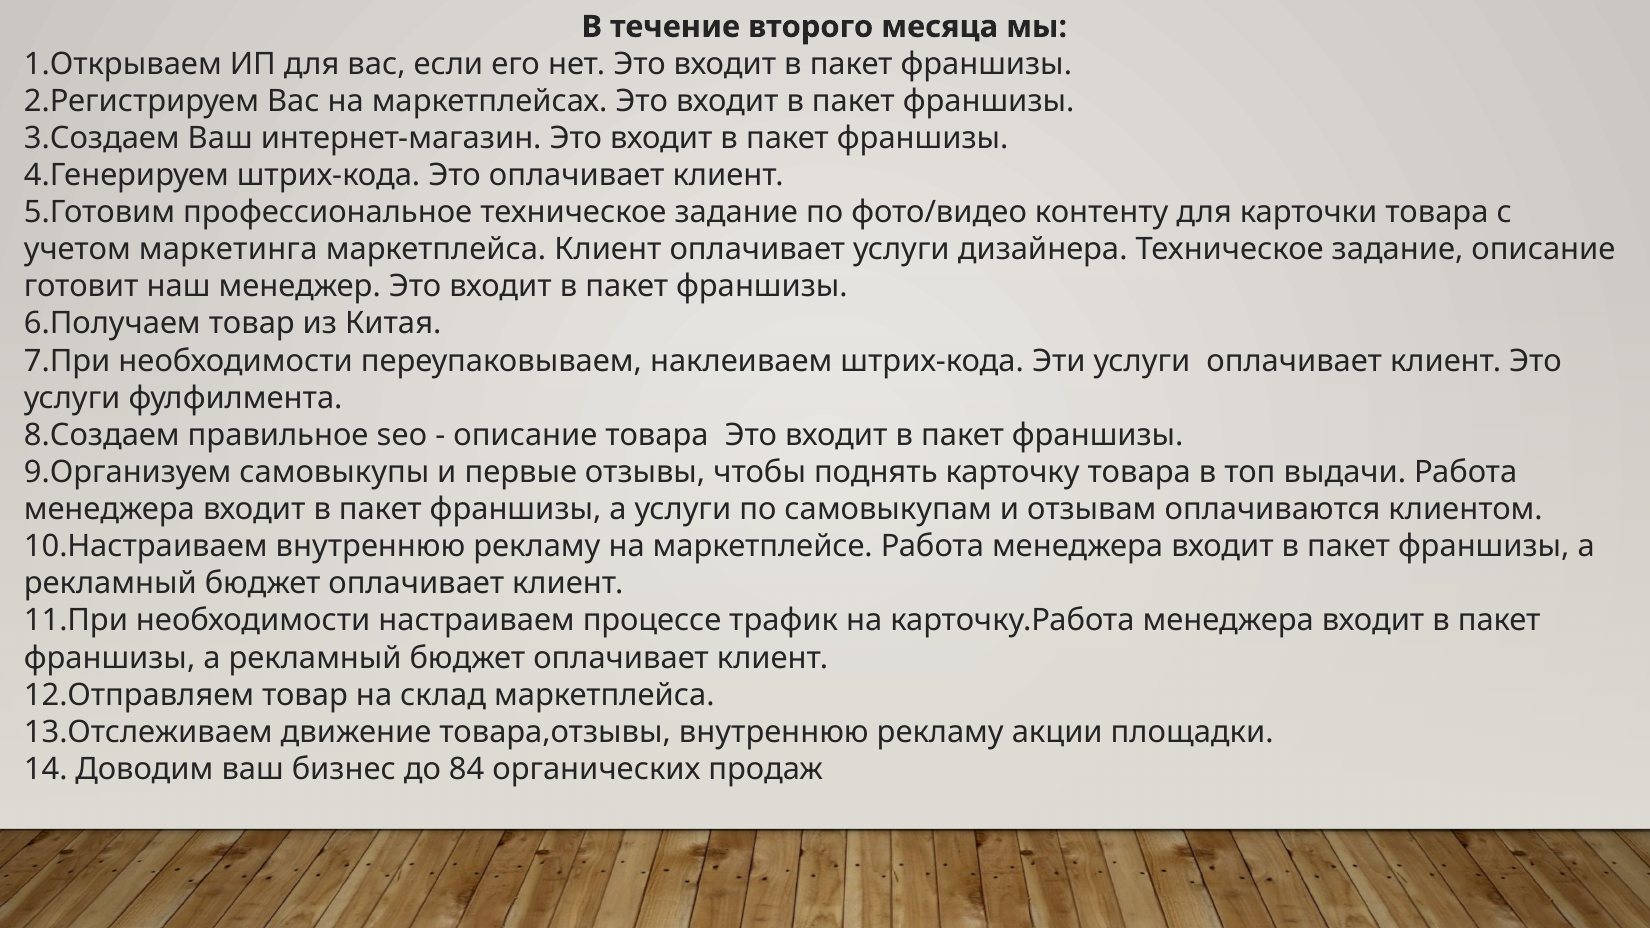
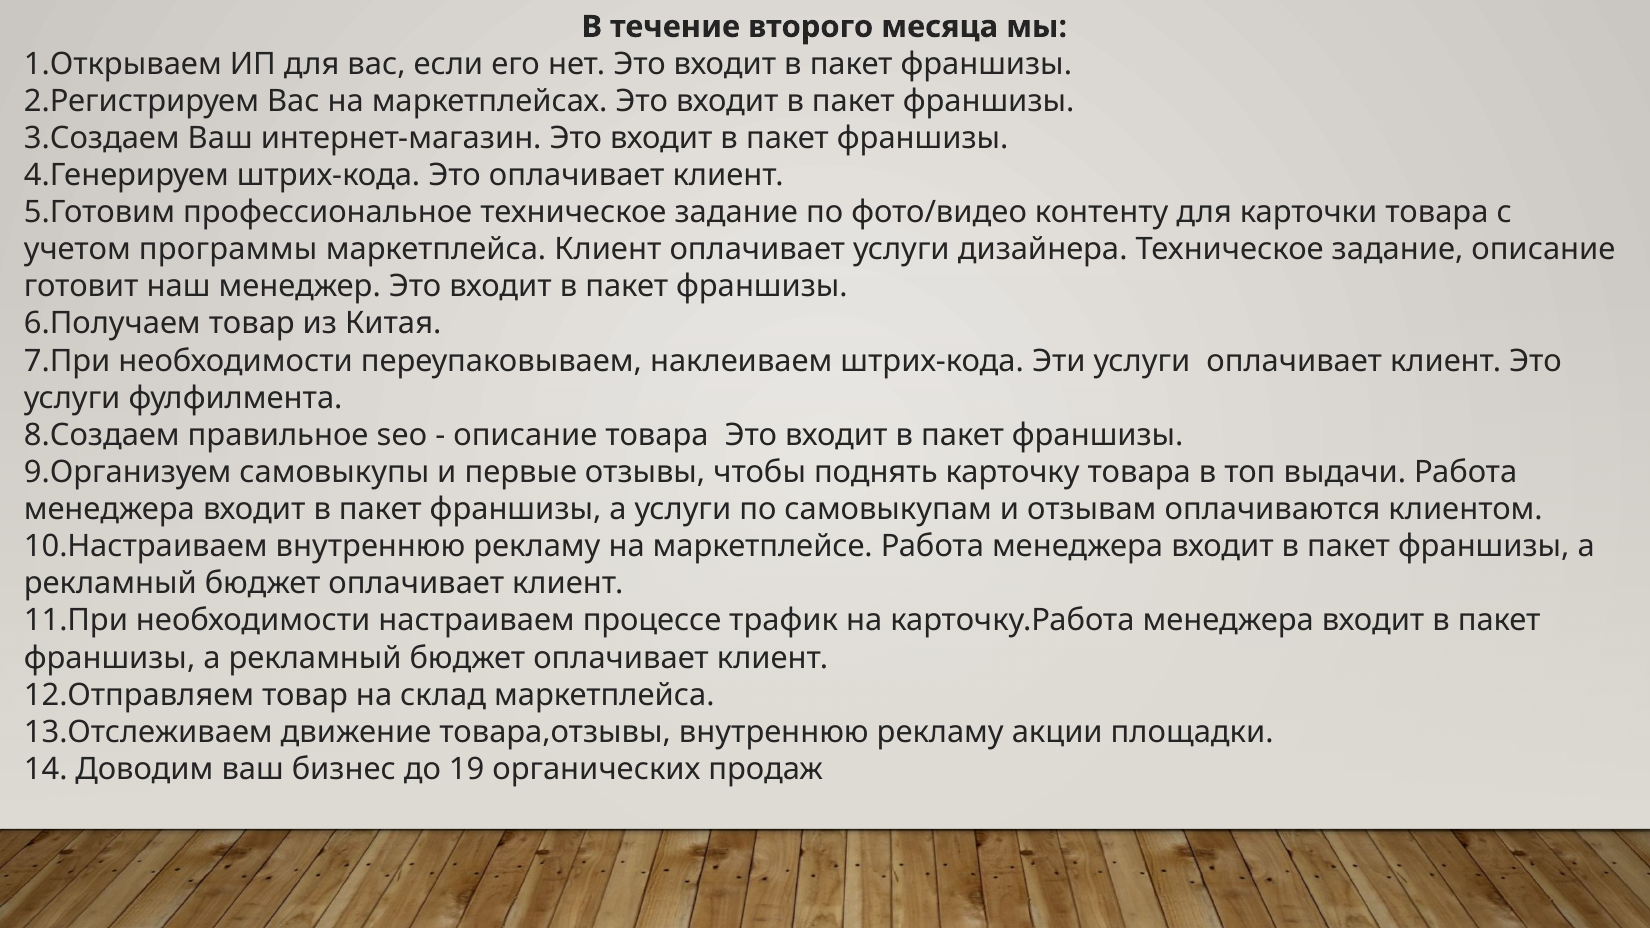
маркетинга: маркетинга -> программы
84: 84 -> 19
